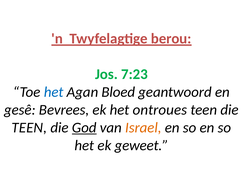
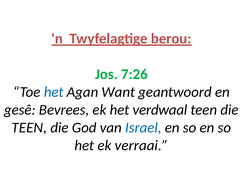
7:23: 7:23 -> 7:26
Bloed: Bloed -> Want
ontroues: ontroues -> verdwaal
God underline: present -> none
Israel colour: orange -> blue
geweet: geweet -> verraai
